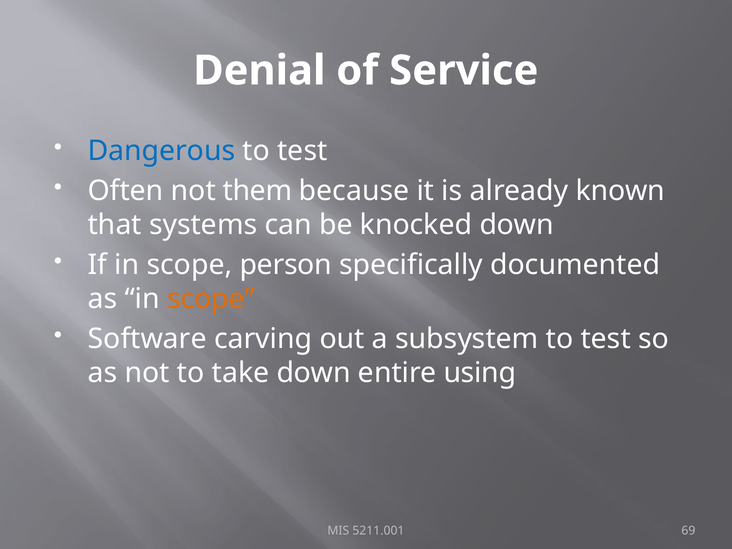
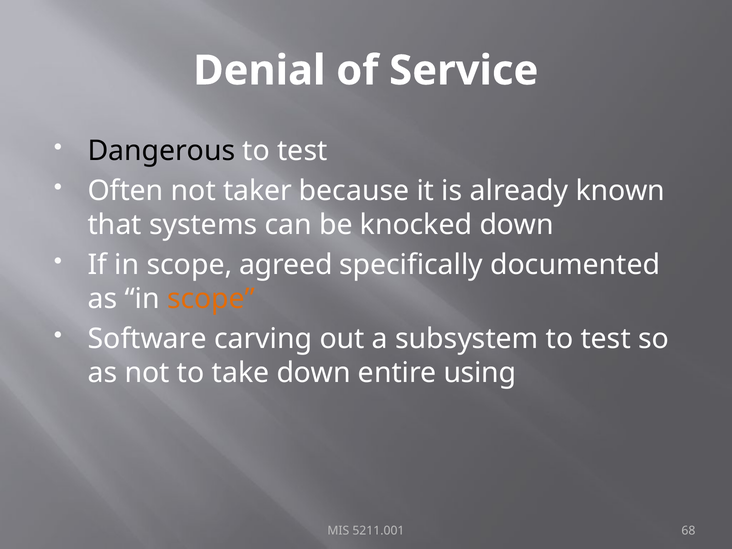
Dangerous colour: blue -> black
them: them -> taker
person: person -> agreed
69: 69 -> 68
